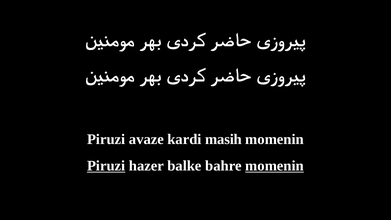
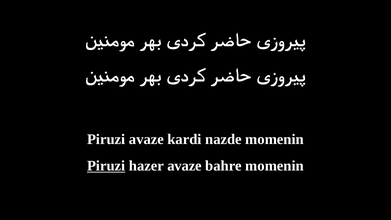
masih: masih -> nazde
hazer balke: balke -> avaze
momenin at (275, 166) underline: present -> none
